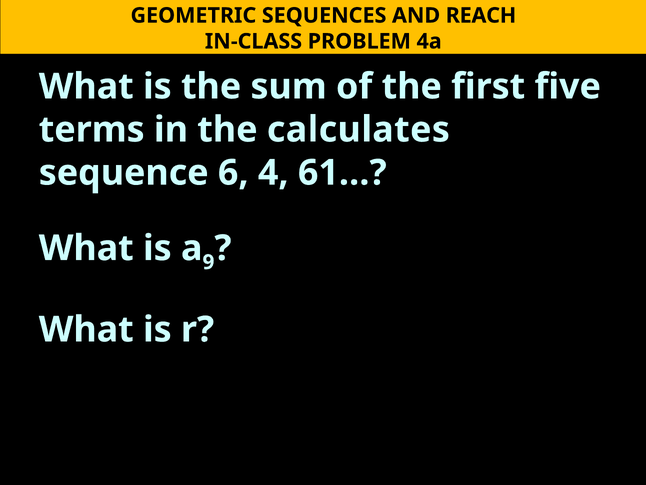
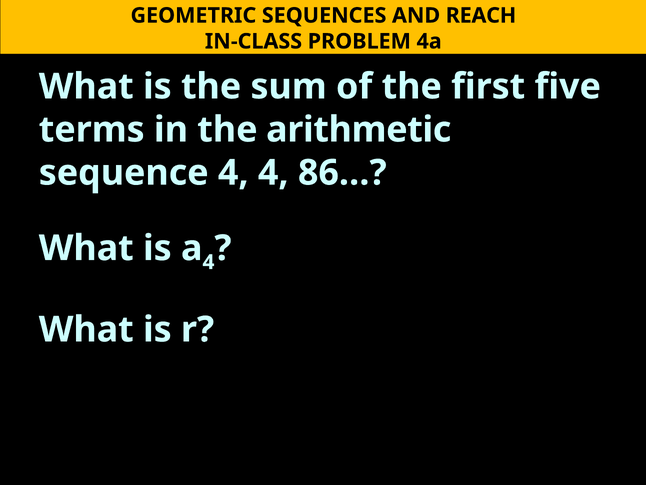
calculates: calculates -> arithmetic
sequence 6: 6 -> 4
61…: 61… -> 86…
9 at (208, 262): 9 -> 4
